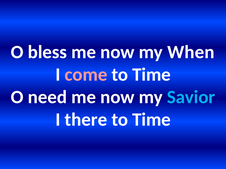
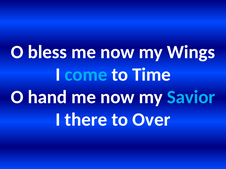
When: When -> Wings
come colour: pink -> light blue
need: need -> hand
Time at (151, 120): Time -> Over
